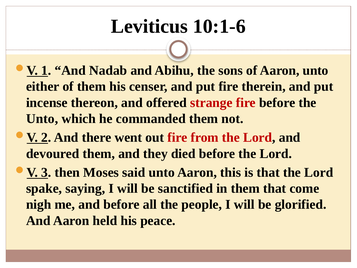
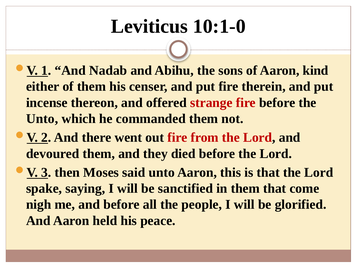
10:1-6: 10:1-6 -> 10:1-0
Aaron unto: unto -> kind
